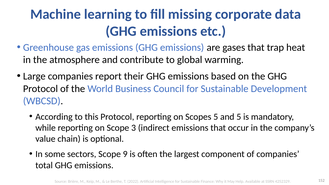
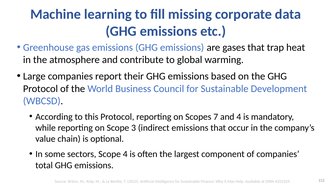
Scopes 5: 5 -> 7
and 5: 5 -> 4
Scope 9: 9 -> 4
